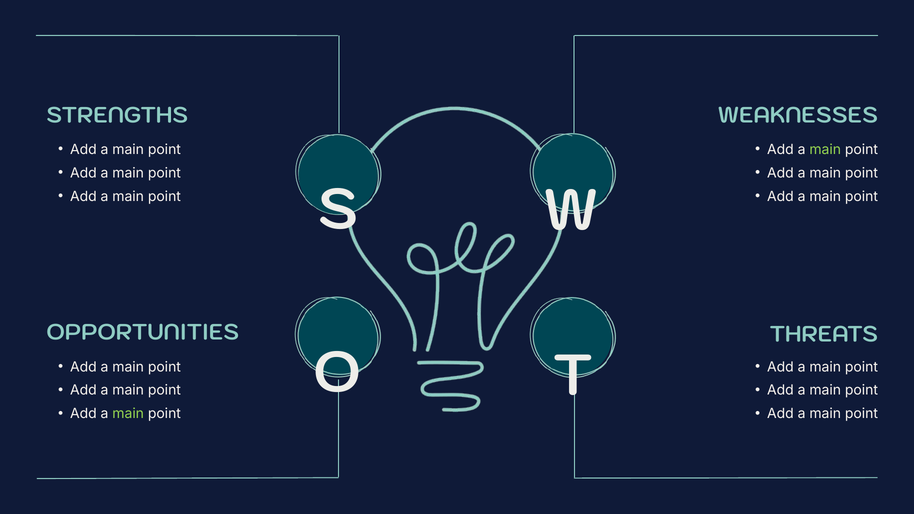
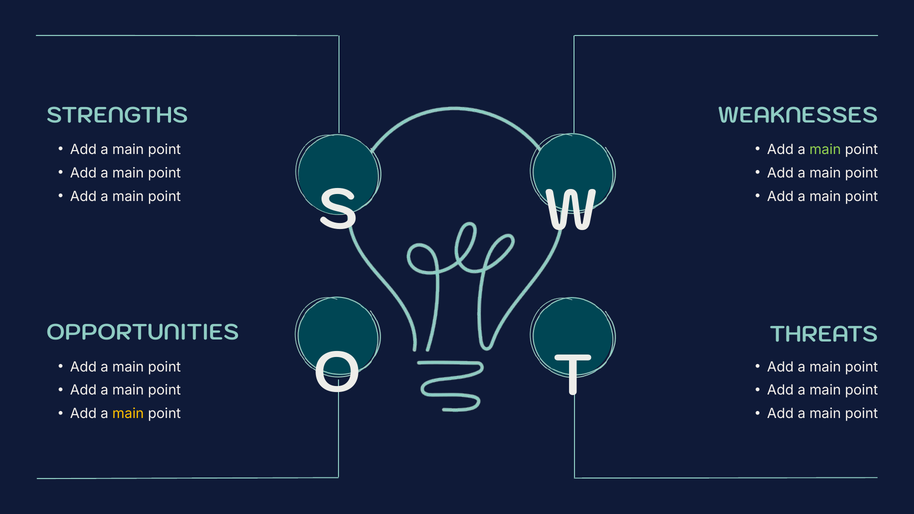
main at (128, 414) colour: light green -> yellow
